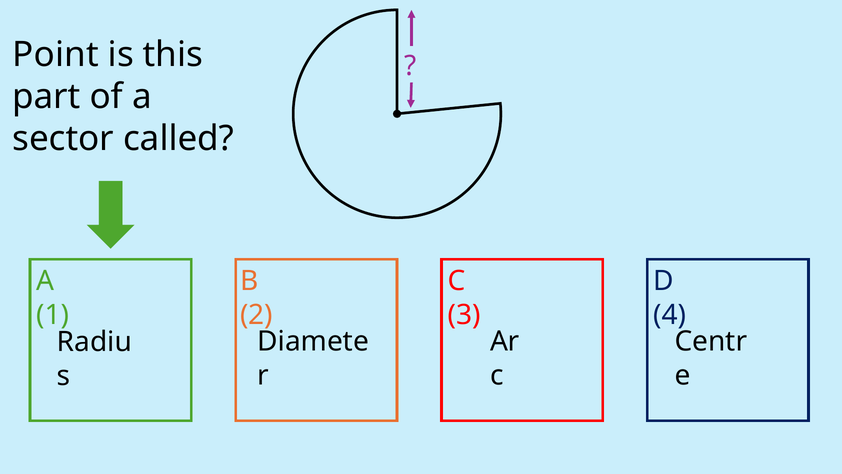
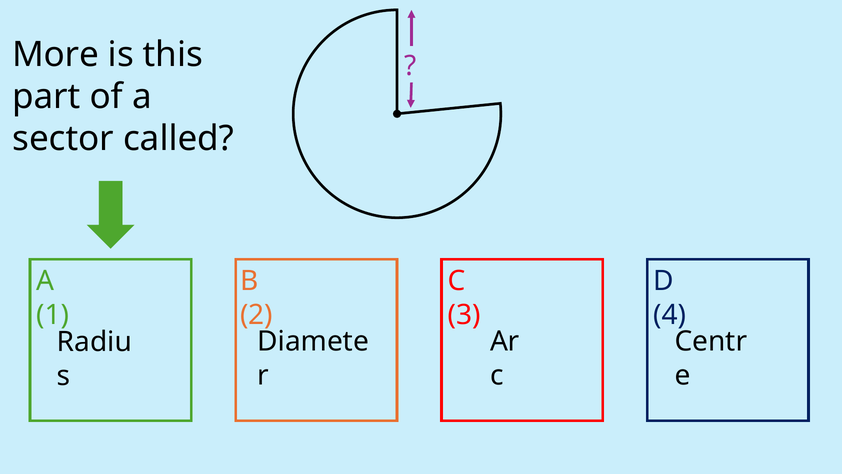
Point: Point -> More
